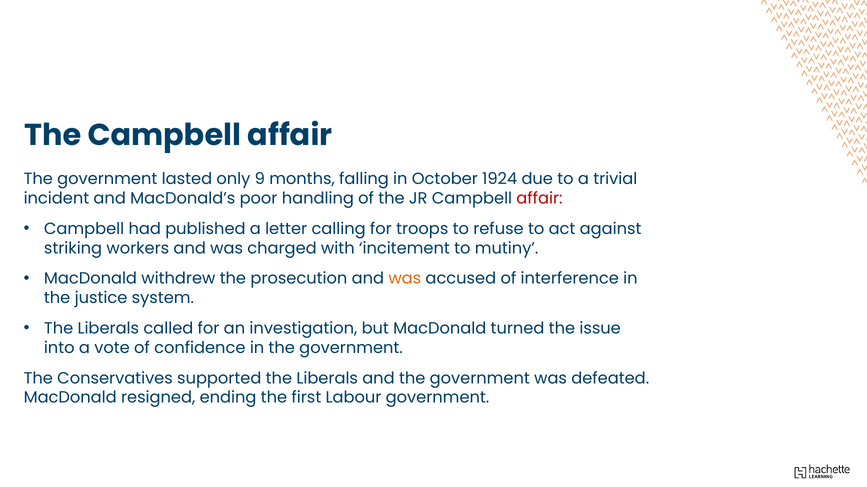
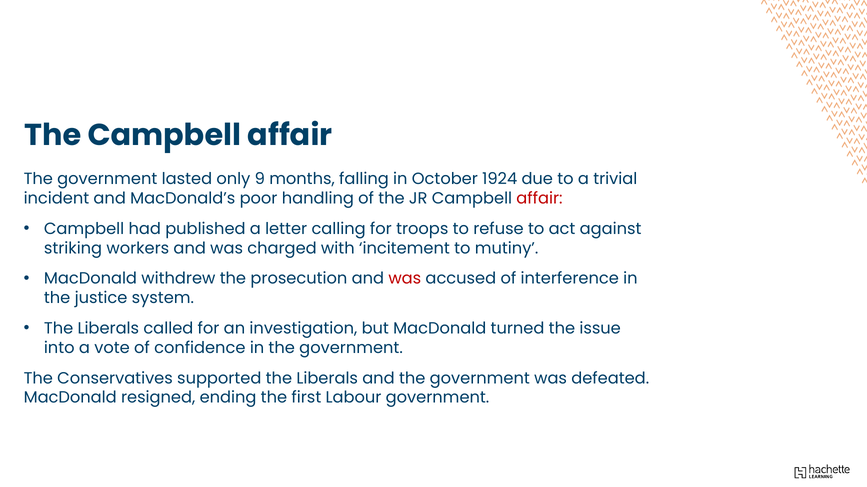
was at (405, 279) colour: orange -> red
